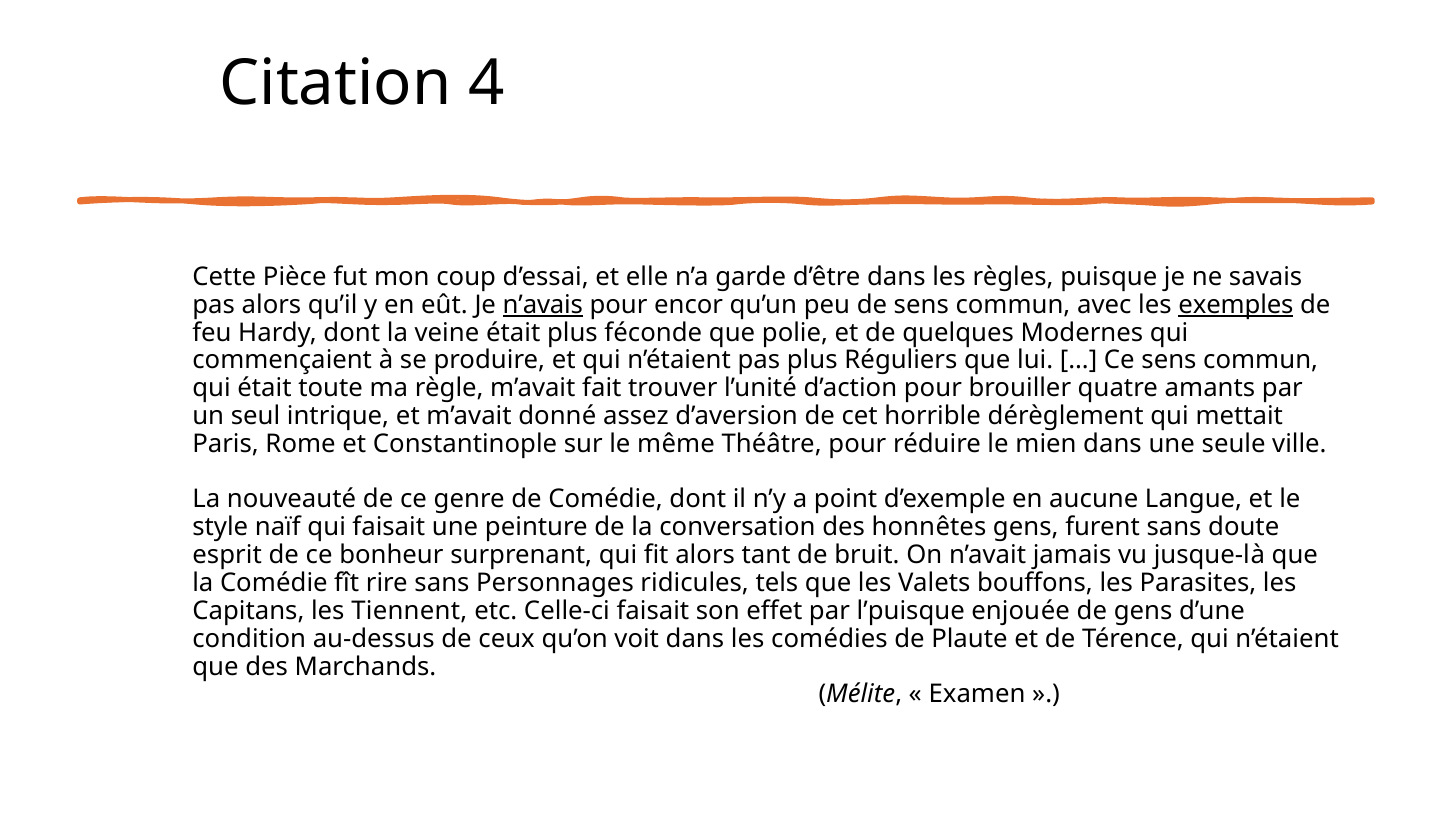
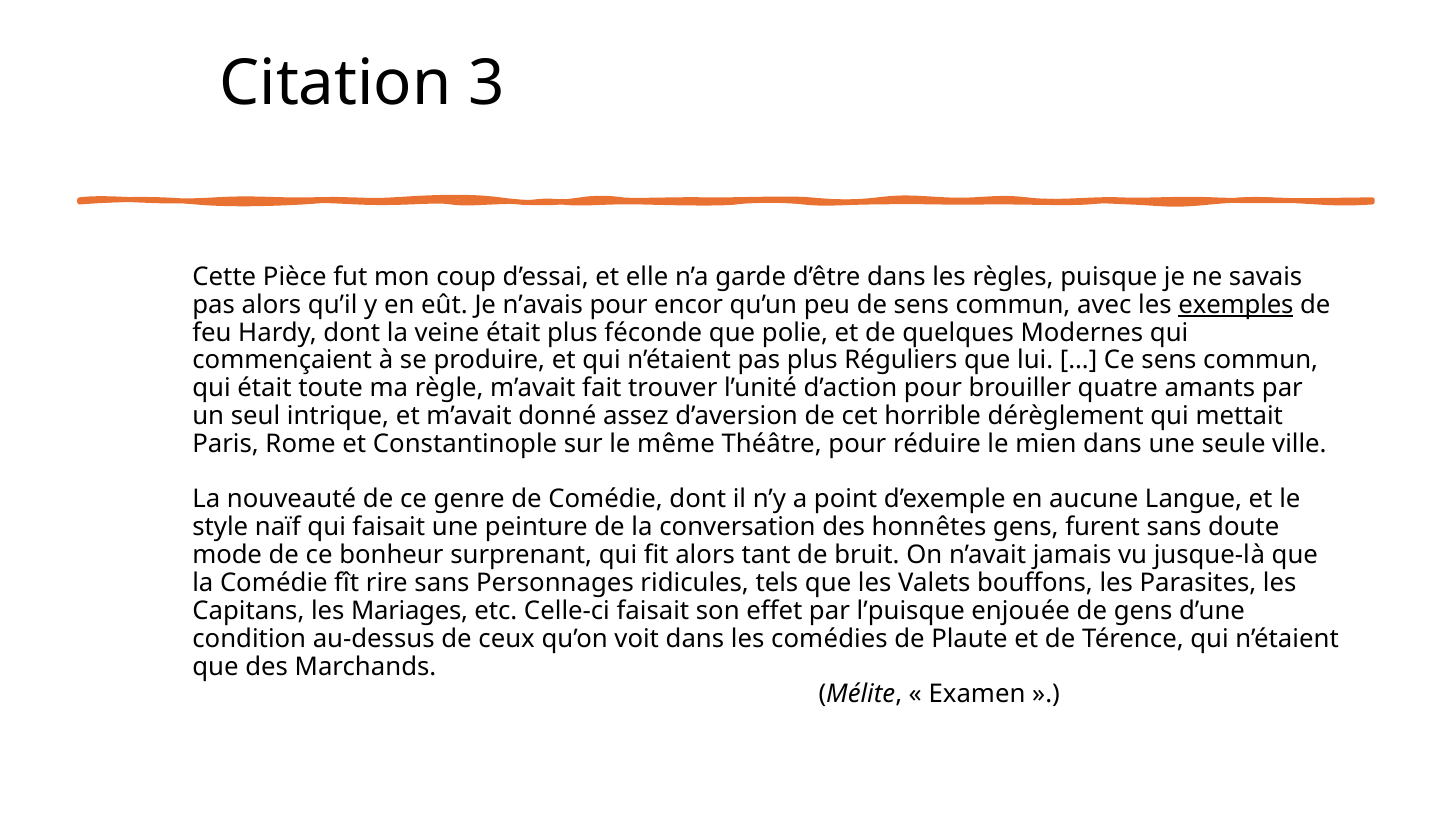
4: 4 -> 3
n’avais underline: present -> none
esprit: esprit -> mode
Tiennent: Tiennent -> Mariages
